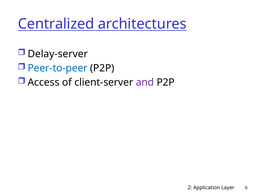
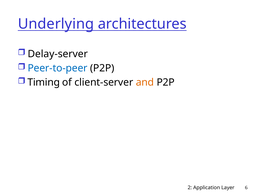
Centralized: Centralized -> Underlying
Access: Access -> Timing
and colour: purple -> orange
